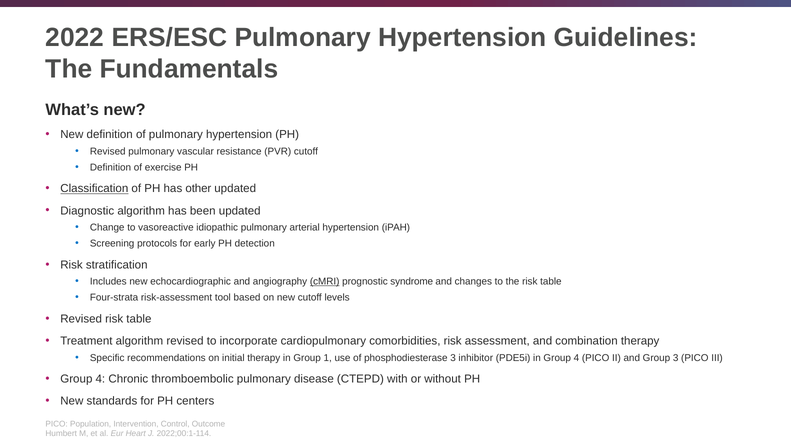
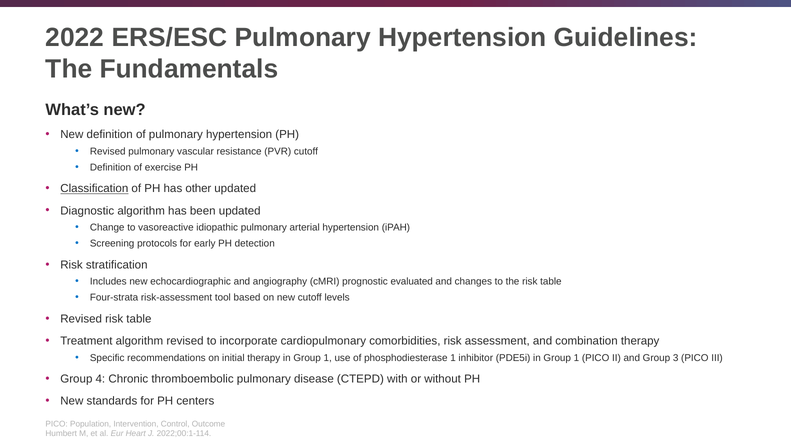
cMRI underline: present -> none
syndrome: syndrome -> evaluated
phosphodiesterase 3: 3 -> 1
PDE5i in Group 4: 4 -> 1
